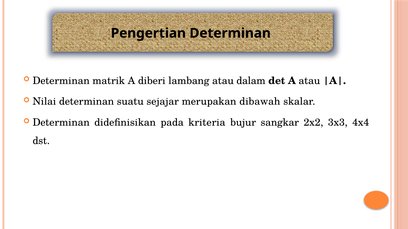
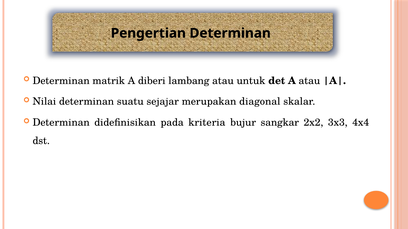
dalam: dalam -> untuk
dibawah: dibawah -> diagonal
